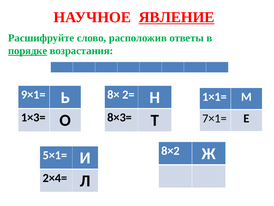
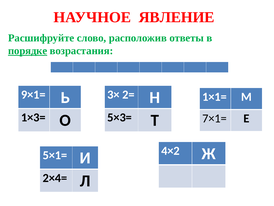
ЯВЛЕНИЕ underline: present -> none
8×: 8× -> 3×
8×3=: 8×3= -> 5×3=
8×2: 8×2 -> 4×2
